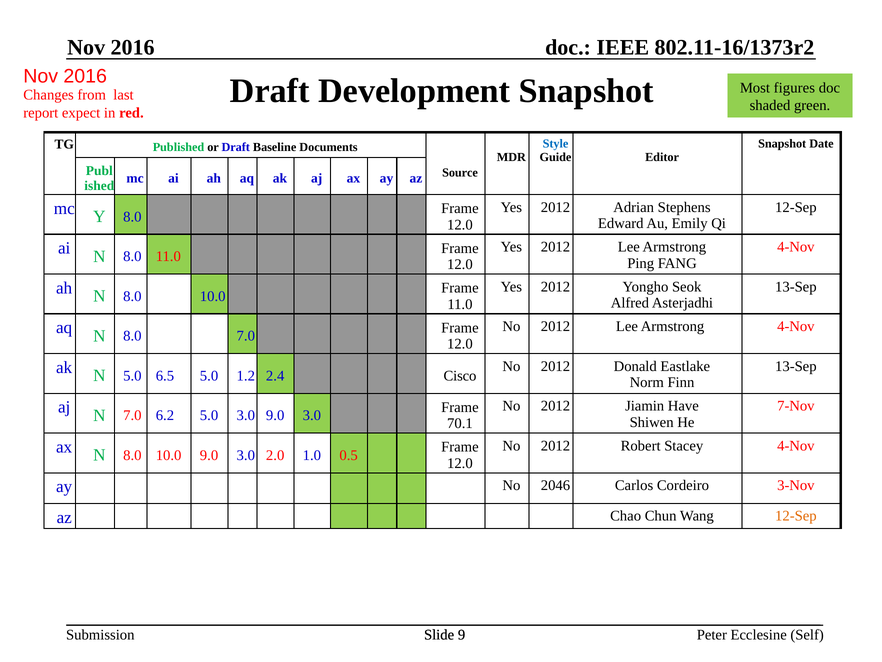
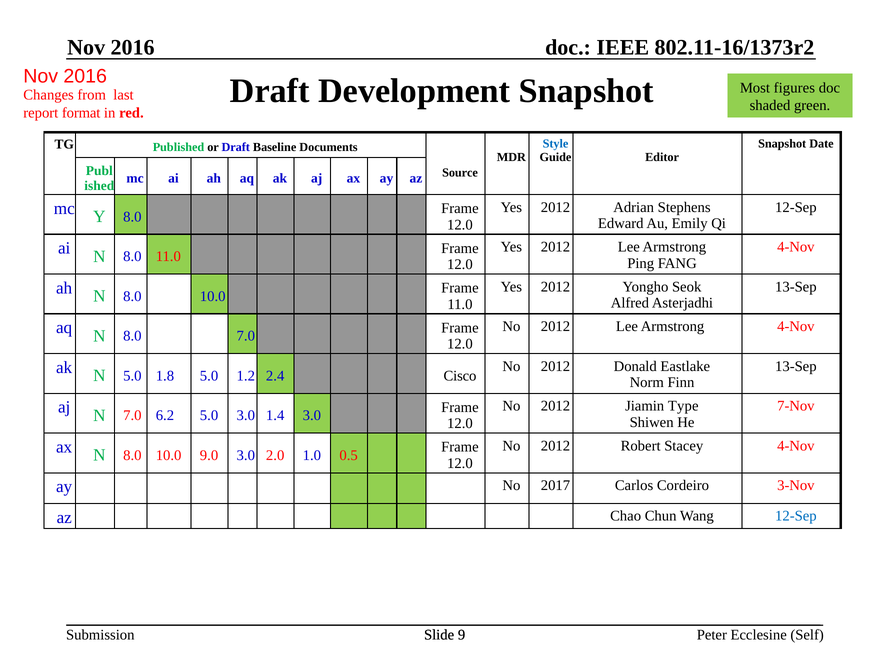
expect: expect -> format
6.5: 6.5 -> 1.8
Have: Have -> Type
3.0 9.0: 9.0 -> 1.4
70.1 at (460, 423): 70.1 -> 12.0
2046: 2046 -> 2017
12-Sep at (796, 516) colour: orange -> blue
